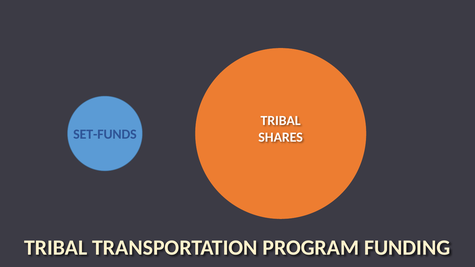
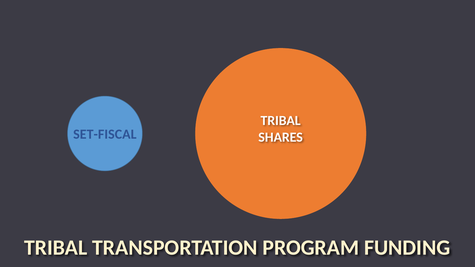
SET-FUNDS: SET-FUNDS -> SET-FISCAL
